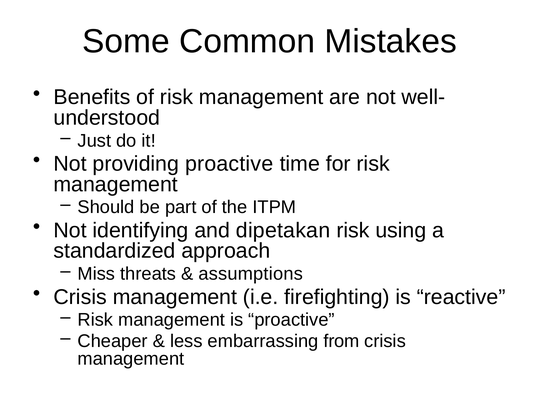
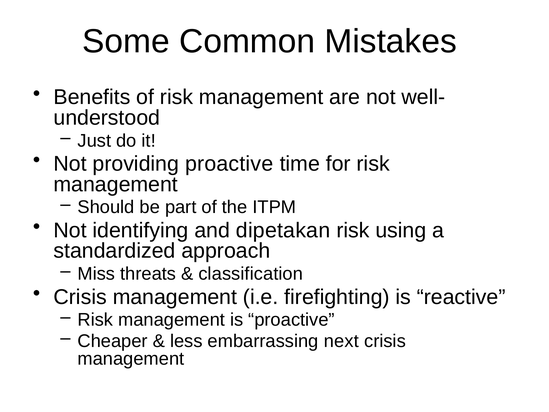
assumptions: assumptions -> classification
from: from -> next
